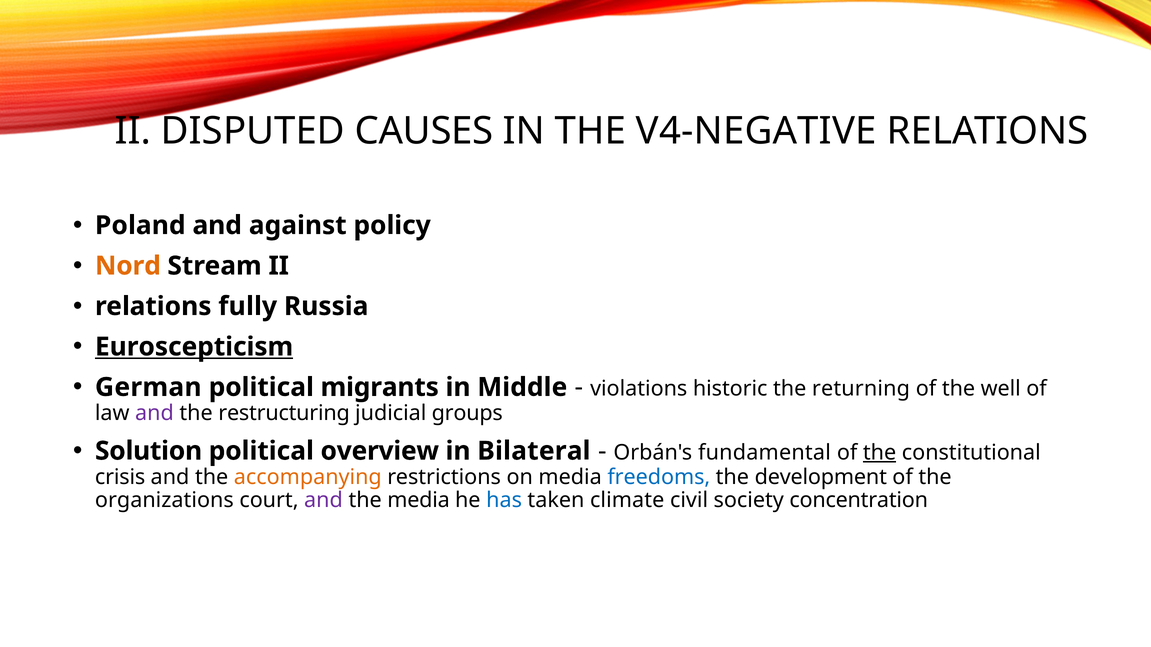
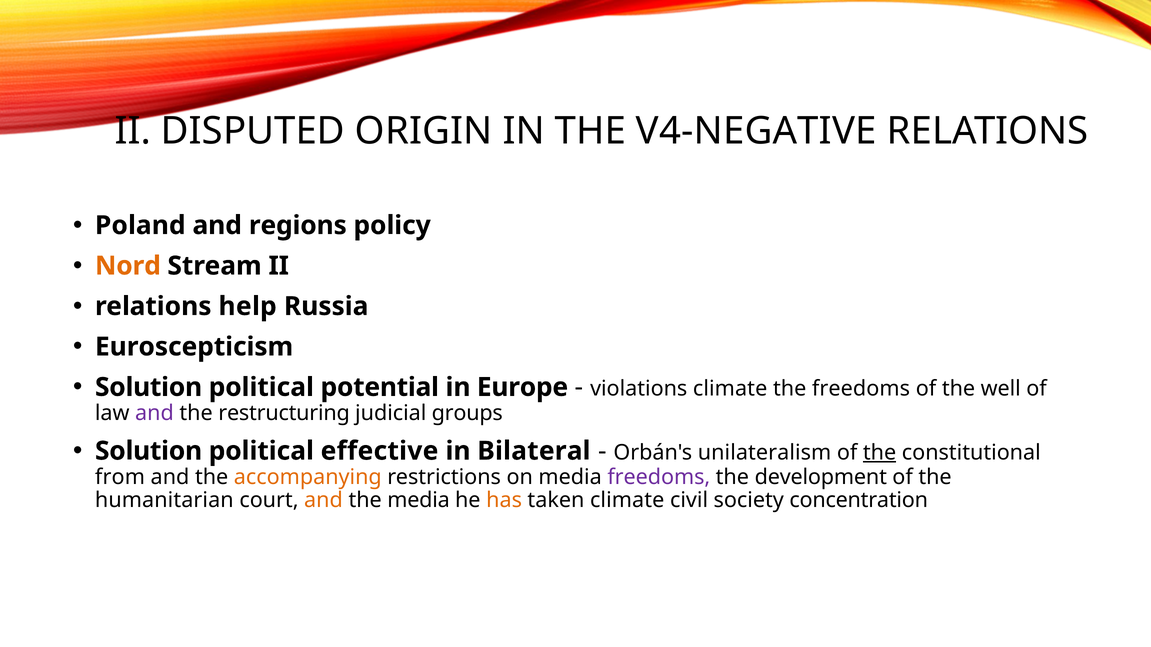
CAUSES: CAUSES -> ORIGIN
against: against -> regions
fully: fully -> help
Euroscepticism underline: present -> none
German at (148, 387): German -> Solution
migrants: migrants -> potential
Middle: Middle -> Europe
violations historic: historic -> climate
the returning: returning -> freedoms
overview: overview -> effective
fundamental: fundamental -> unilateralism
crisis: crisis -> from
freedoms at (659, 477) colour: blue -> purple
organizations: organizations -> humanitarian
and at (323, 501) colour: purple -> orange
has colour: blue -> orange
